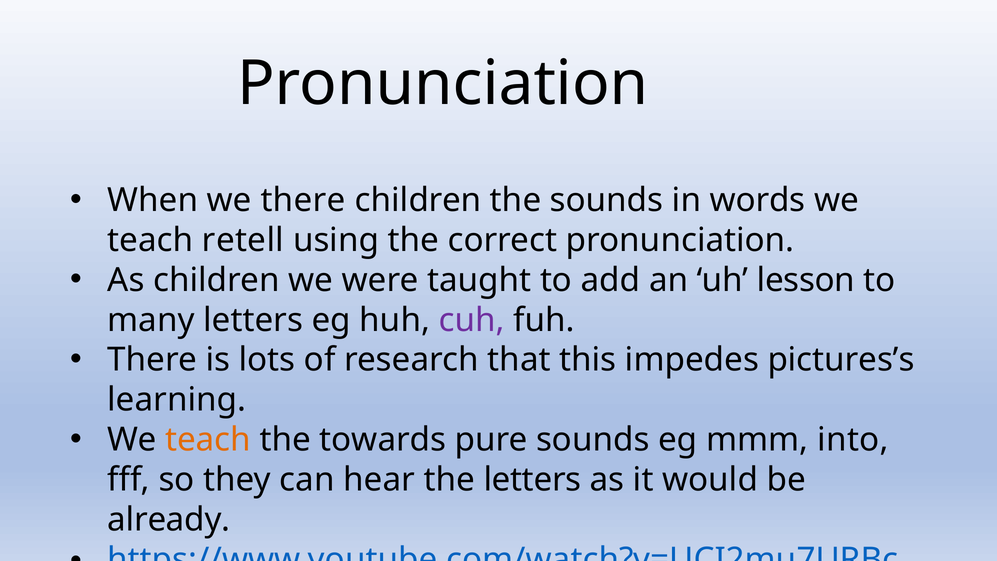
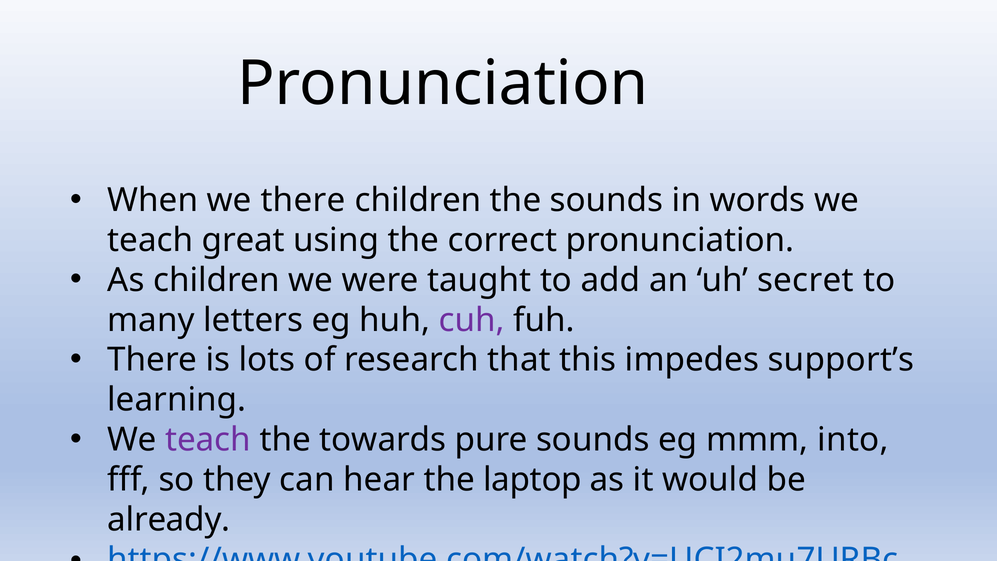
retell: retell -> great
lesson: lesson -> secret
pictures’s: pictures’s -> support’s
teach at (208, 440) colour: orange -> purple
the letters: letters -> laptop
